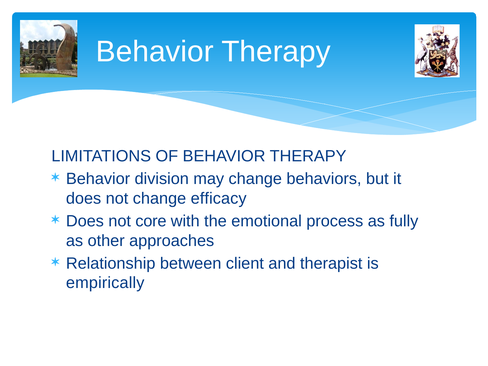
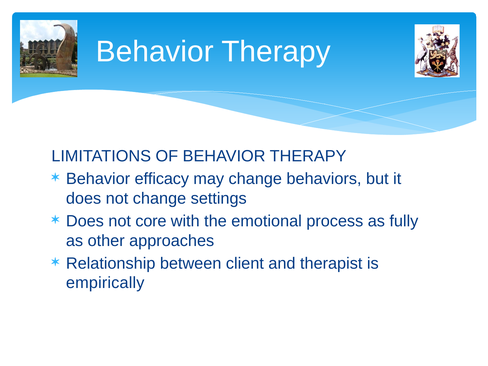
division: division -> efficacy
efficacy: efficacy -> settings
